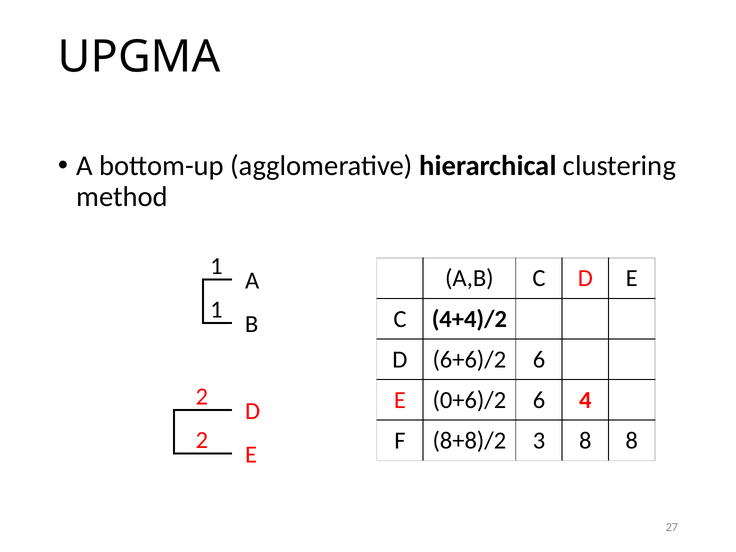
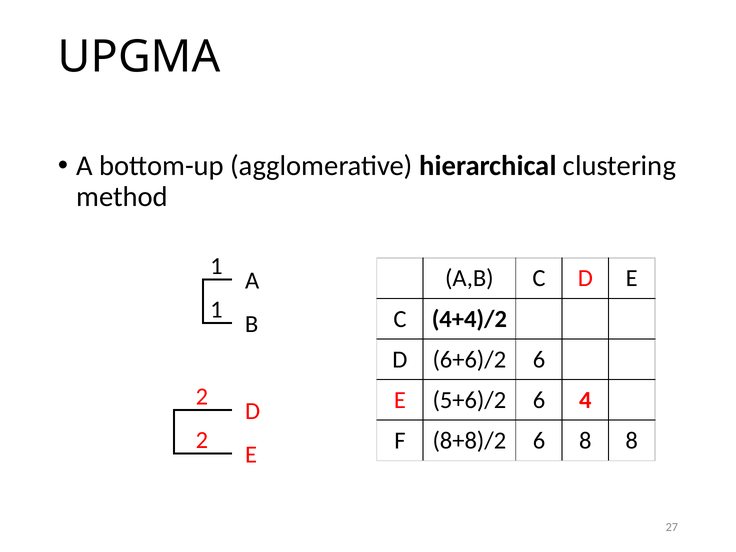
0+6)/2: 0+6)/2 -> 5+6)/2
8+8)/2 3: 3 -> 6
